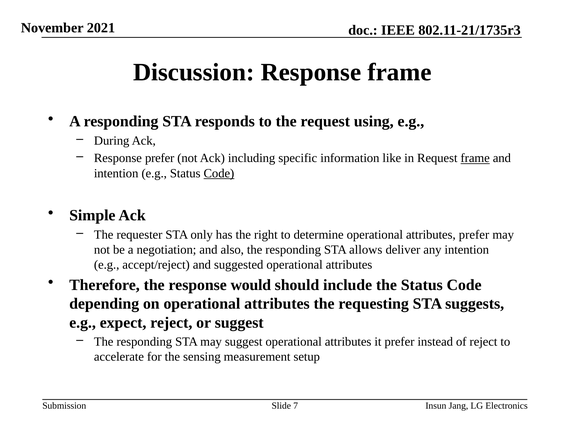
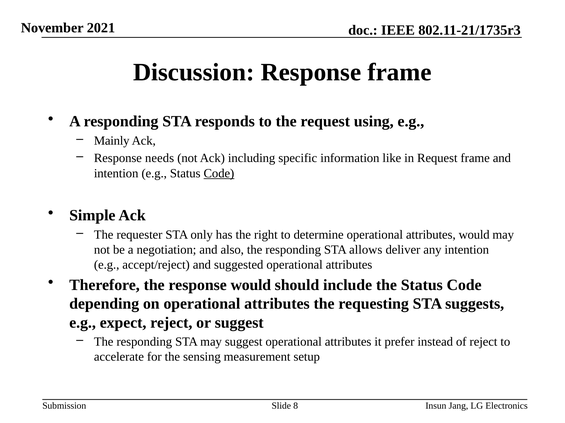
During: During -> Mainly
Response prefer: prefer -> needs
frame at (475, 158) underline: present -> none
attributes prefer: prefer -> would
7: 7 -> 8
